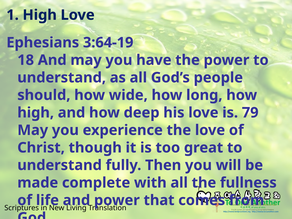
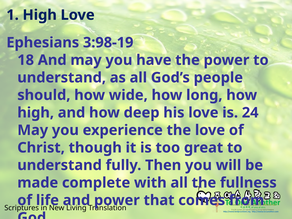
3:64-19: 3:64-19 -> 3:98-19
79: 79 -> 24
